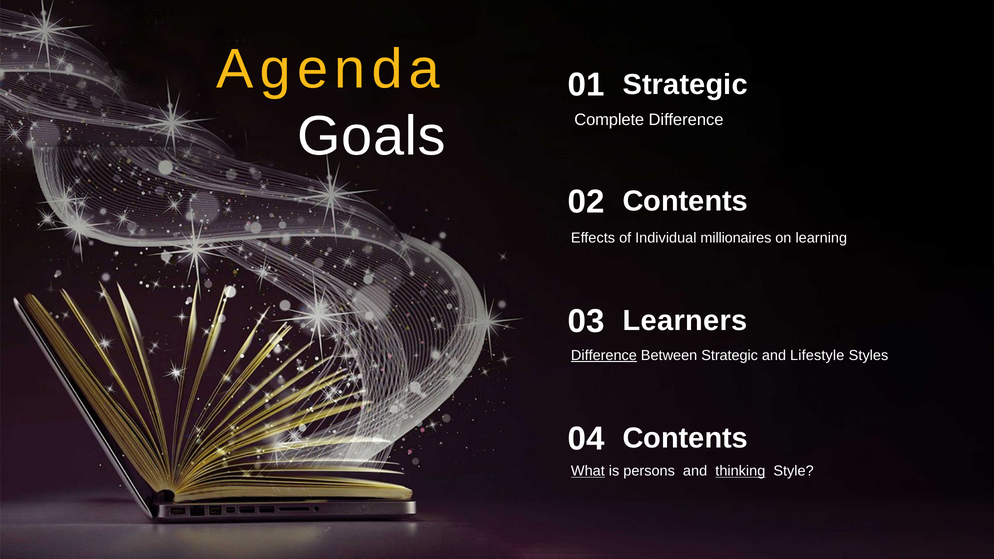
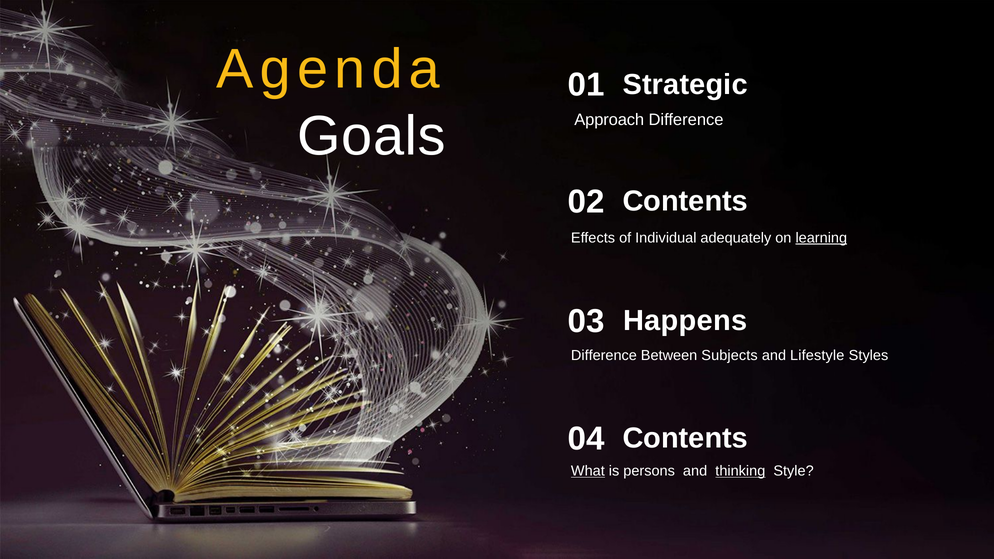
Complete: Complete -> Approach
millionaires: millionaires -> adequately
learning underline: none -> present
Learners: Learners -> Happens
Difference at (604, 356) underline: present -> none
Between Strategic: Strategic -> Subjects
